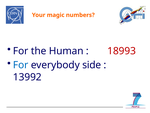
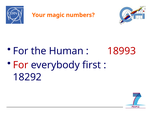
For at (21, 65) colour: blue -> red
side: side -> first
13992: 13992 -> 18292
